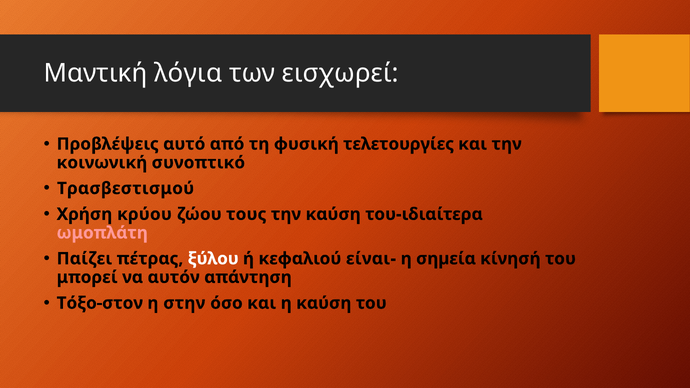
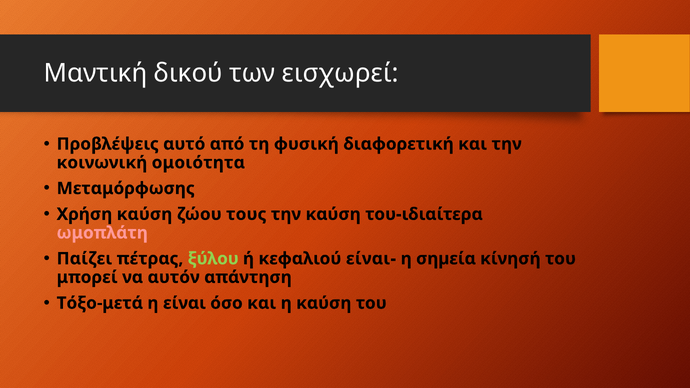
λόγια: λόγια -> δικού
τελετουργίες: τελετουργίες -> διαφορετική
συνοπτικό: συνοπτικό -> ομοιότητα
Τρασβεστισμού: Τρασβεστισμού -> Μεταμόρφωσης
Χρήση κρύου: κρύου -> καύση
ξύλου colour: white -> light green
Τόξο-στον: Τόξο-στον -> Τόξο-μετά
στην: στην -> είναι
